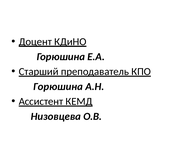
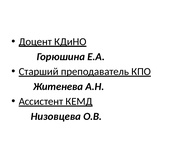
Горюшина at (58, 86): Горюшина -> Житенева
